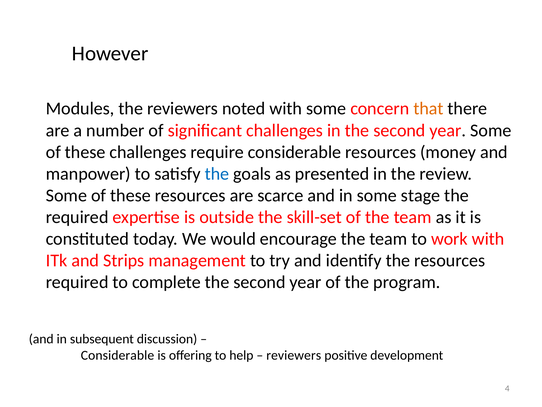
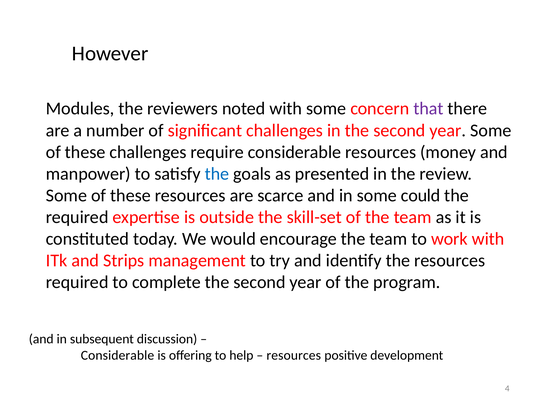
that colour: orange -> purple
stage: stage -> could
reviewers at (294, 355): reviewers -> resources
